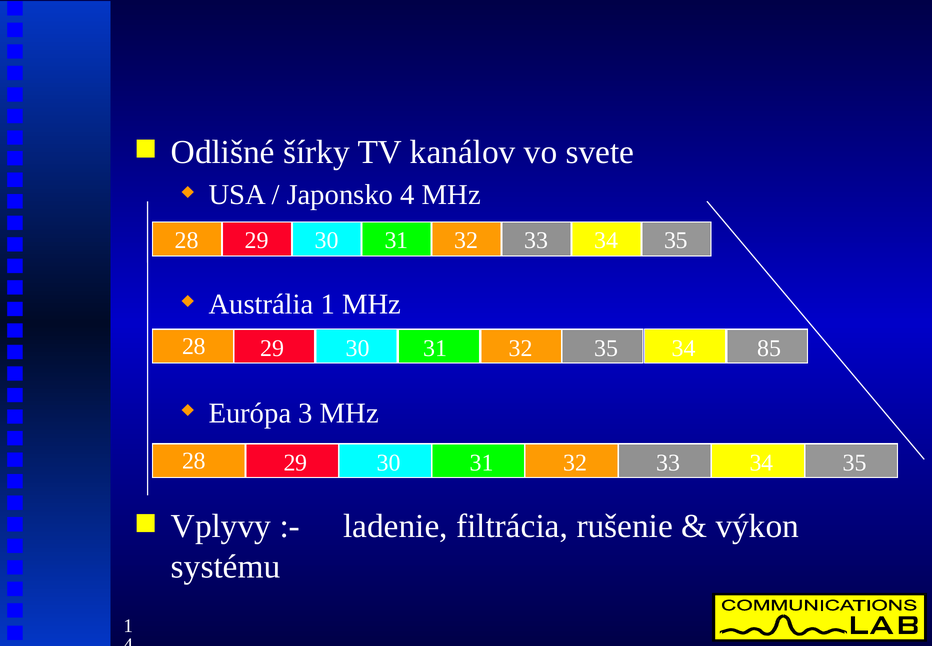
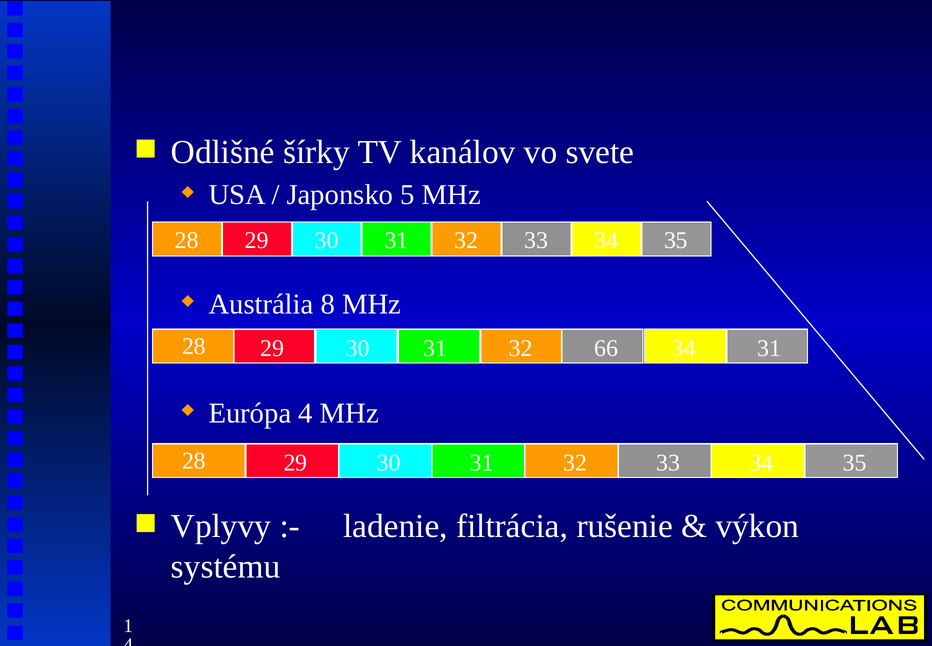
Japonsko 4: 4 -> 5
Austrália 1: 1 -> 8
32 35: 35 -> 66
34 85: 85 -> 31
Európa 3: 3 -> 4
